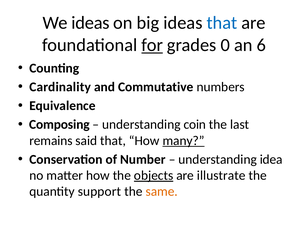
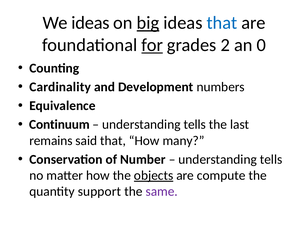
big underline: none -> present
0: 0 -> 2
6: 6 -> 0
Commutative: Commutative -> Development
Composing: Composing -> Continuum
coin at (195, 124): coin -> tells
many underline: present -> none
idea at (271, 159): idea -> tells
illustrate: illustrate -> compute
same colour: orange -> purple
